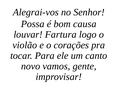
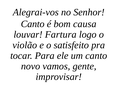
Possa at (33, 24): Possa -> Canto
corações: corações -> satisfeito
